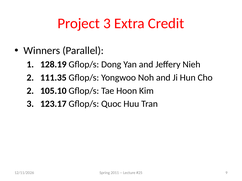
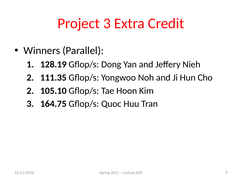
123.17: 123.17 -> 164.75
